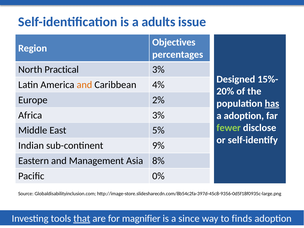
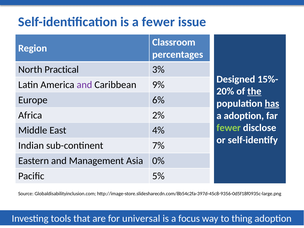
a adults: adults -> fewer
Objectives: Objectives -> Classroom
and at (84, 85) colour: orange -> purple
4%: 4% -> 9%
the underline: none -> present
2%: 2% -> 6%
Africa 3%: 3% -> 2%
5%: 5% -> 4%
9%: 9% -> 7%
8%: 8% -> 0%
0%: 0% -> 5%
that underline: present -> none
magnifier: magnifier -> universal
since: since -> focus
finds: finds -> thing
